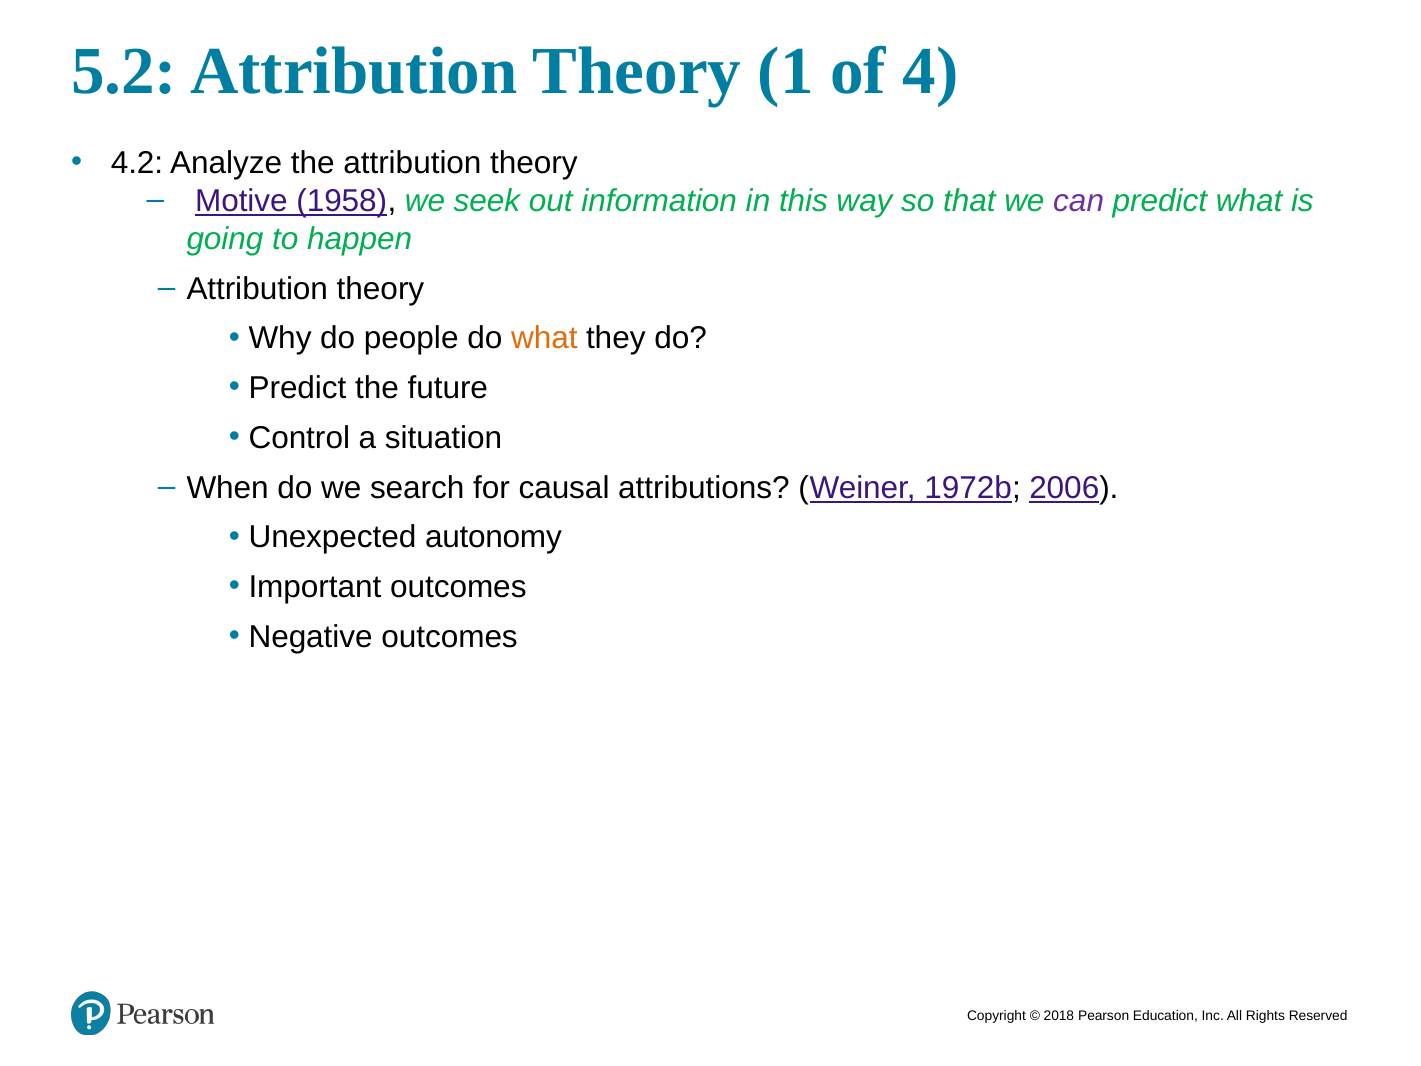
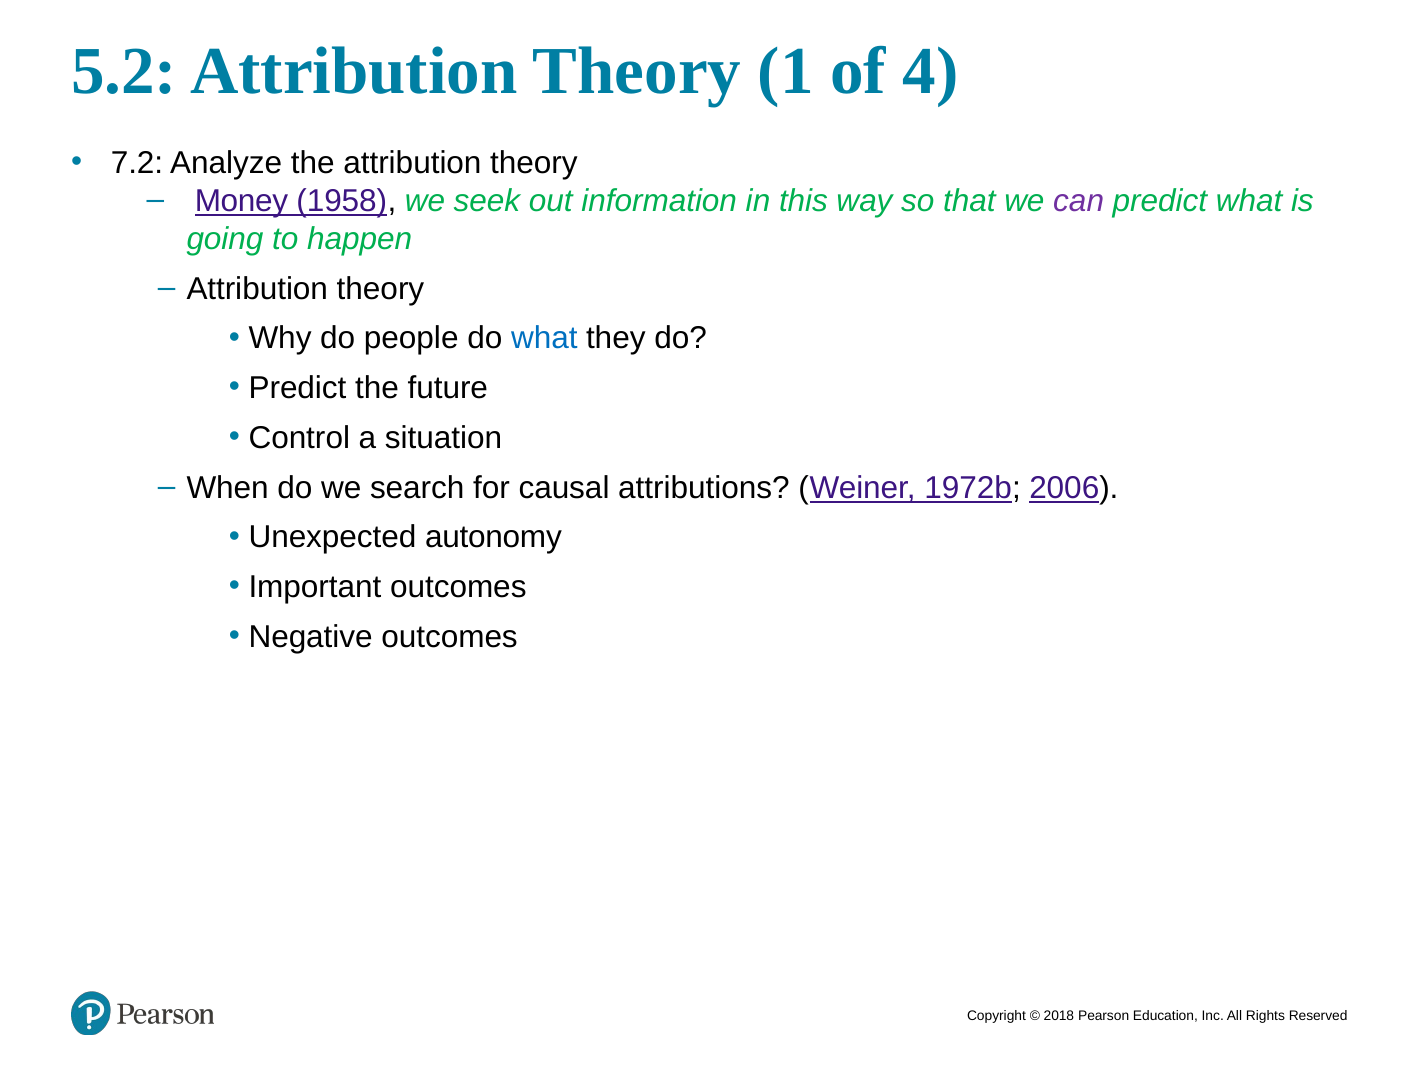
4.2: 4.2 -> 7.2
Motive: Motive -> Money
what at (544, 338) colour: orange -> blue
